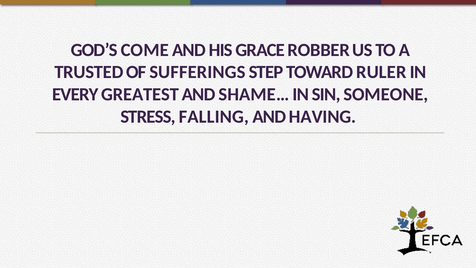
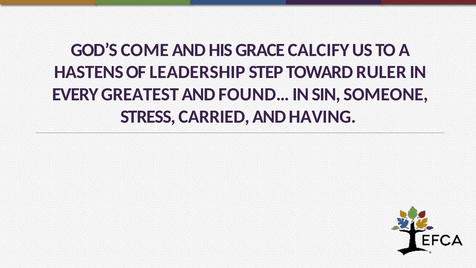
ROBBER: ROBBER -> CALCIFY
TRUSTED: TRUSTED -> HASTENS
SUFFERINGS: SUFFERINGS -> LEADERSHIP
SHAME…: SHAME… -> FOUND…
FALLING: FALLING -> CARRIED
